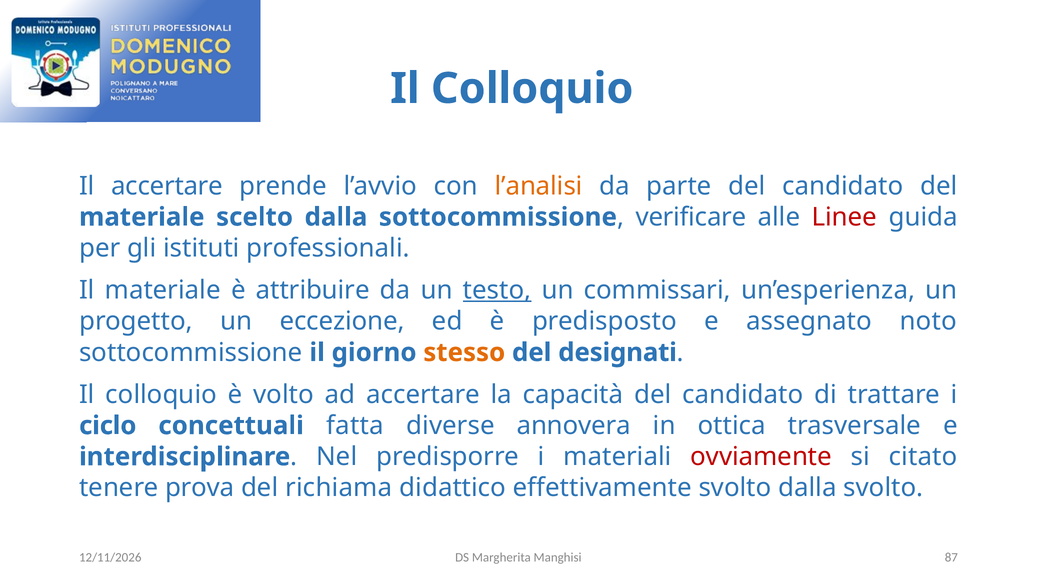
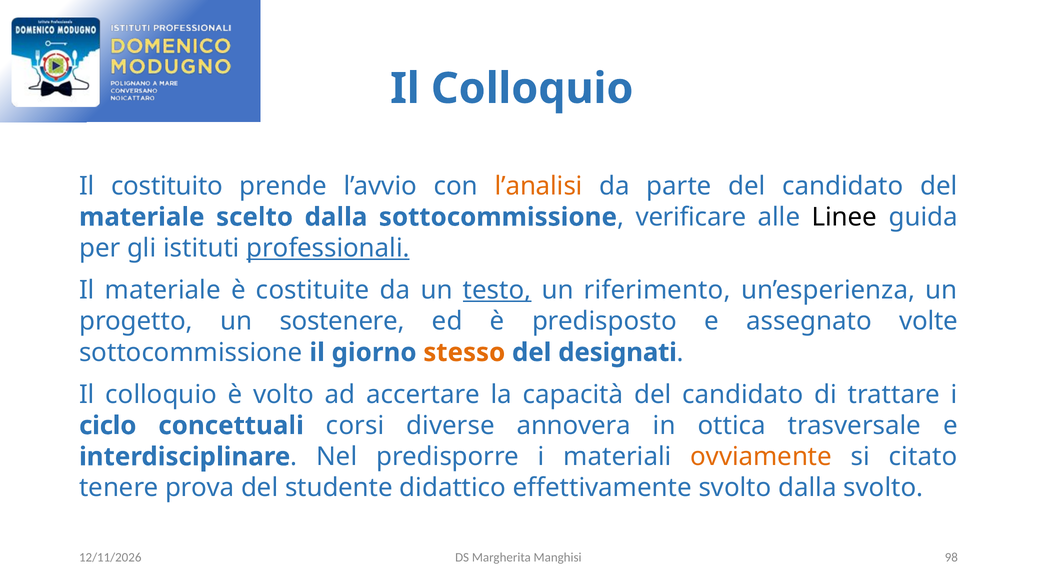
Il accertare: accertare -> costituito
Linee colour: red -> black
professionali underline: none -> present
attribuire: attribuire -> costituite
commissari: commissari -> riferimento
eccezione: eccezione -> sostenere
noto: noto -> volte
fatta: fatta -> corsi
ovviamente colour: red -> orange
richiama: richiama -> studente
87: 87 -> 98
